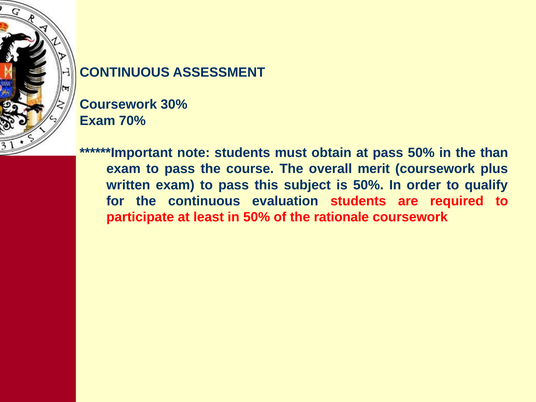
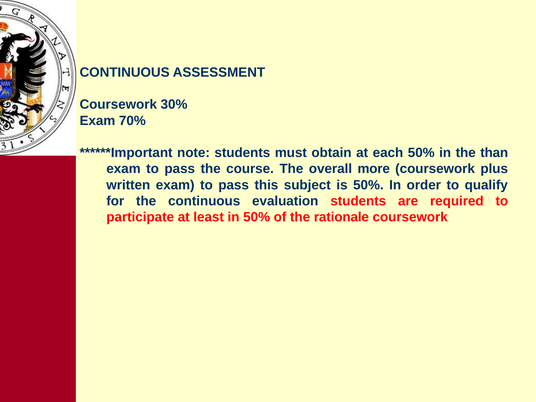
at pass: pass -> each
merit: merit -> more
